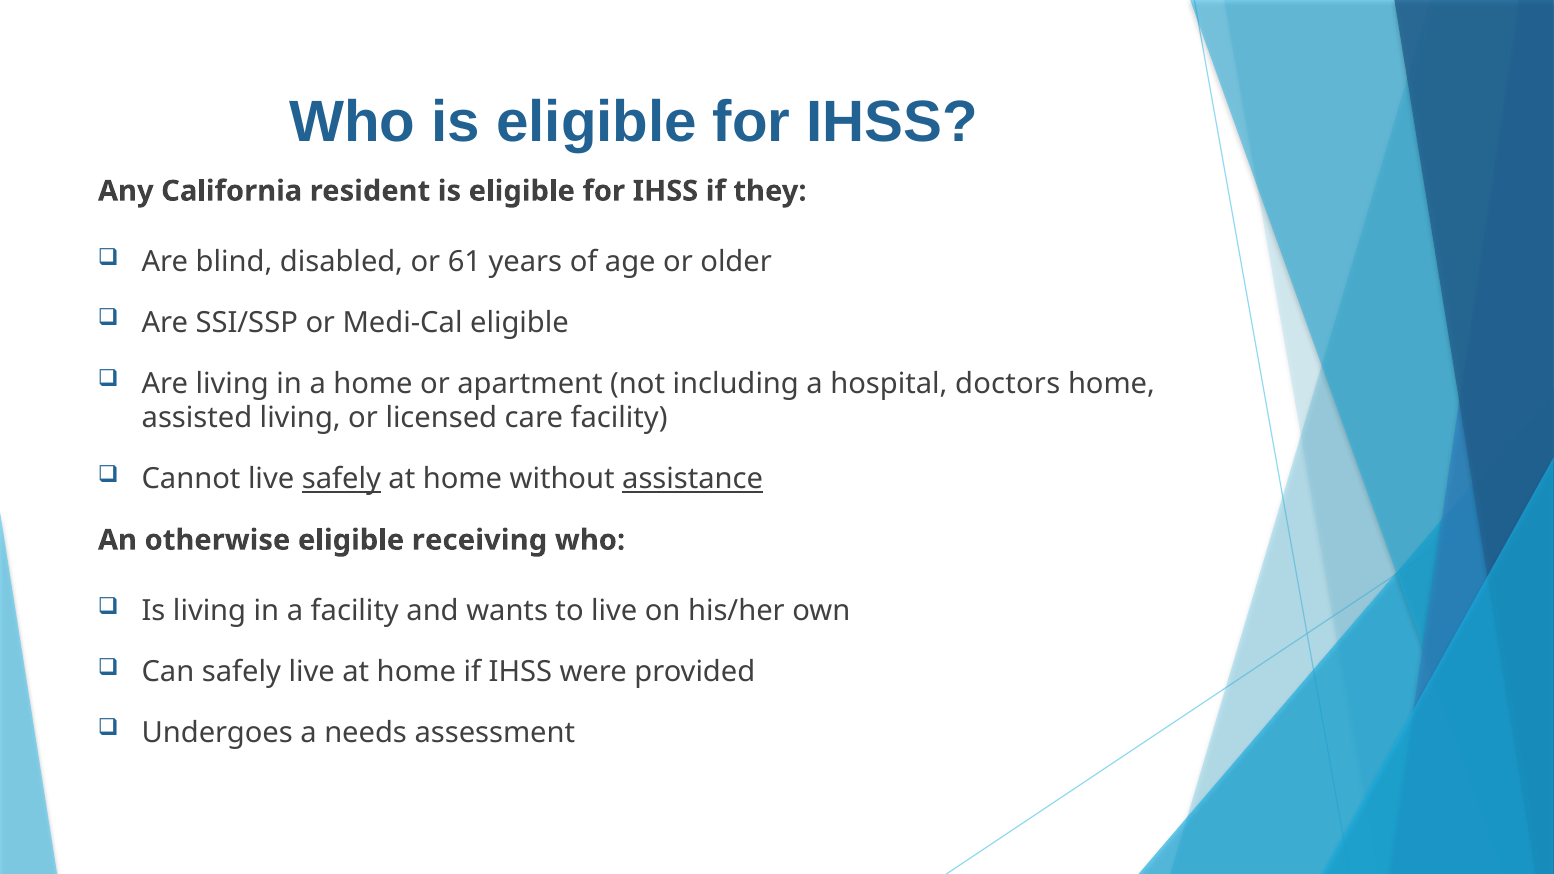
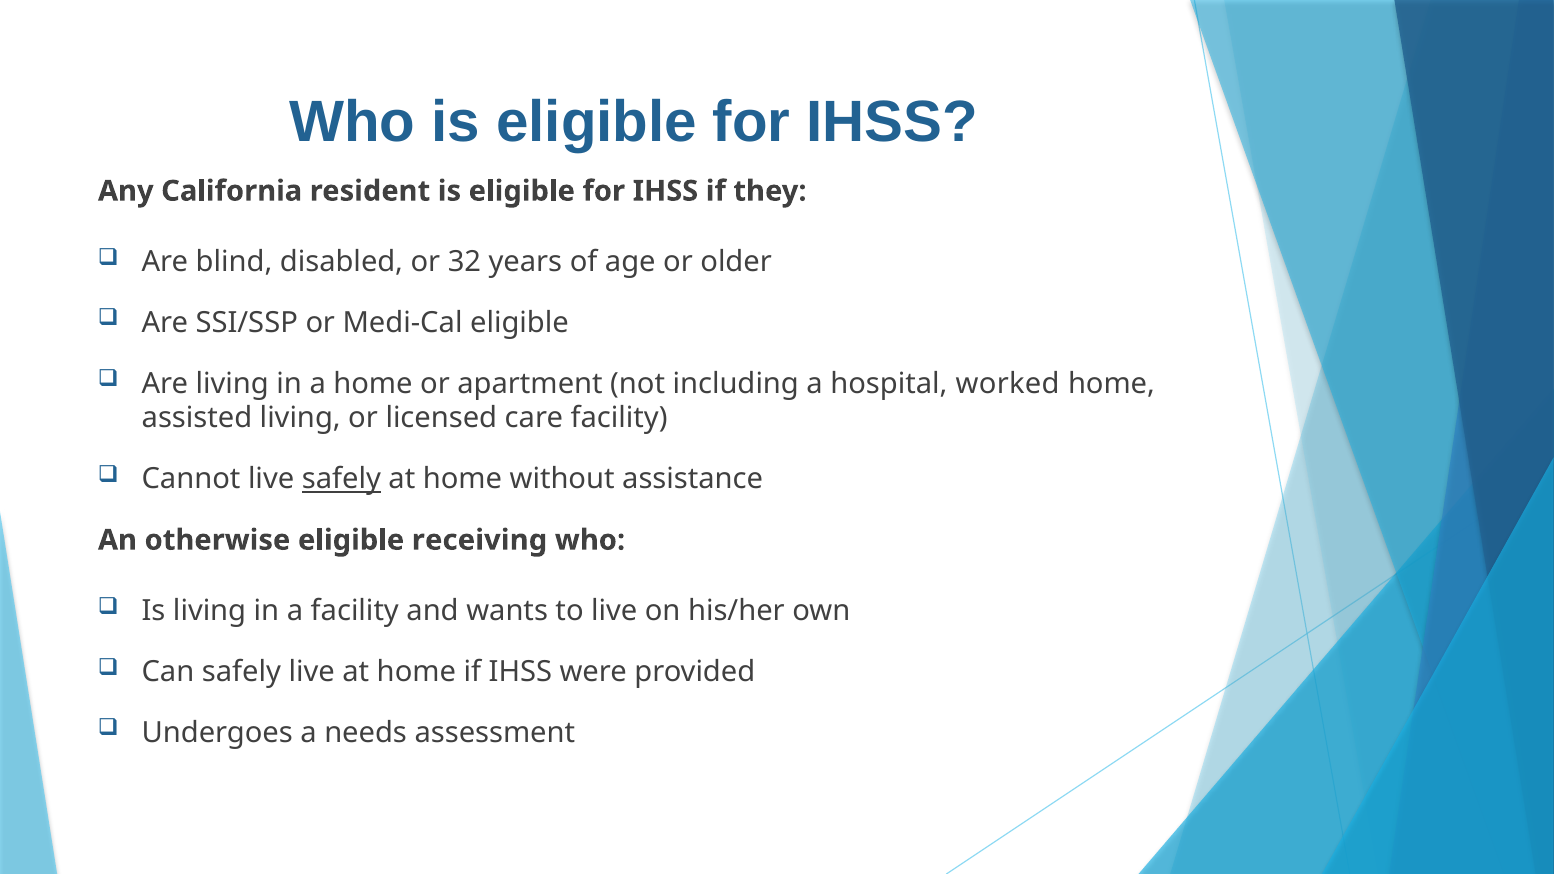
61: 61 -> 32
doctors: doctors -> worked
assistance underline: present -> none
